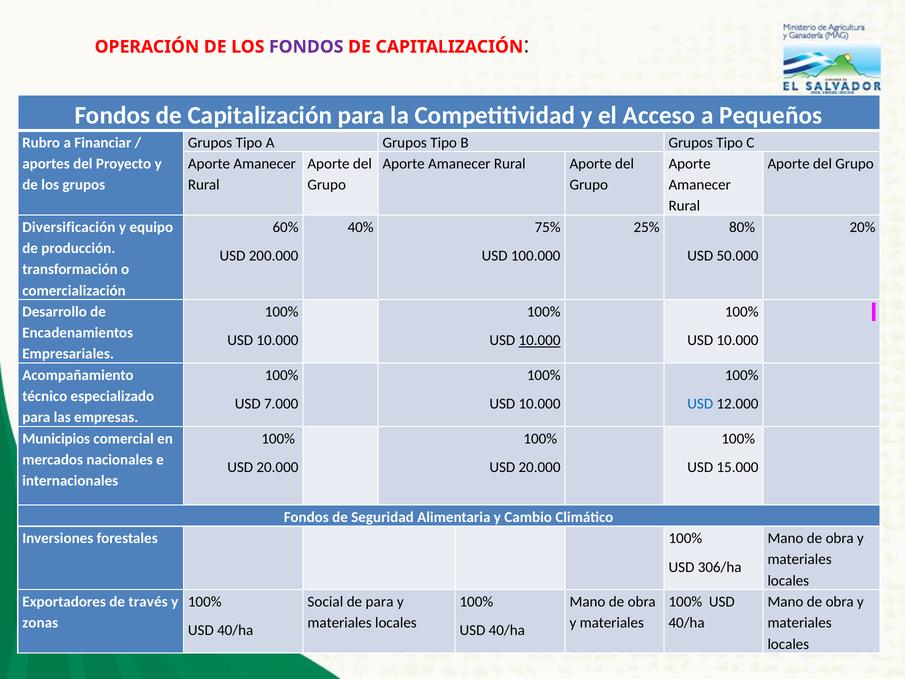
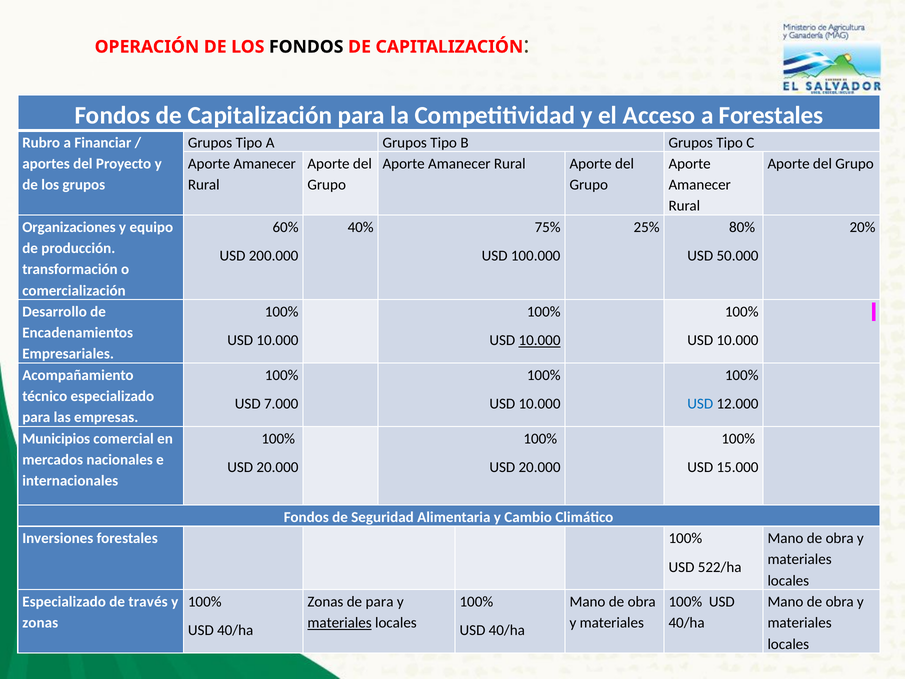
FONDOS at (306, 47) colour: purple -> black
a Pequeños: Pequeños -> Forestales
Diversificación: Diversificación -> Organizaciones
306/ha: 306/ha -> 522/ha
Exportadores at (64, 602): Exportadores -> Especializado
Social at (325, 602): Social -> Zonas
materiales at (340, 623) underline: none -> present
